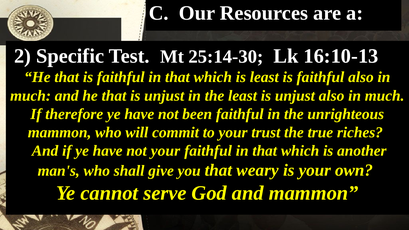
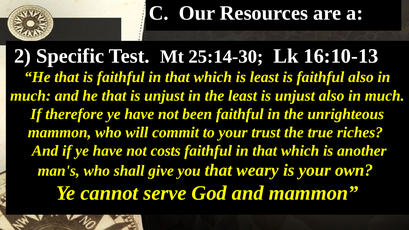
not your: your -> costs
